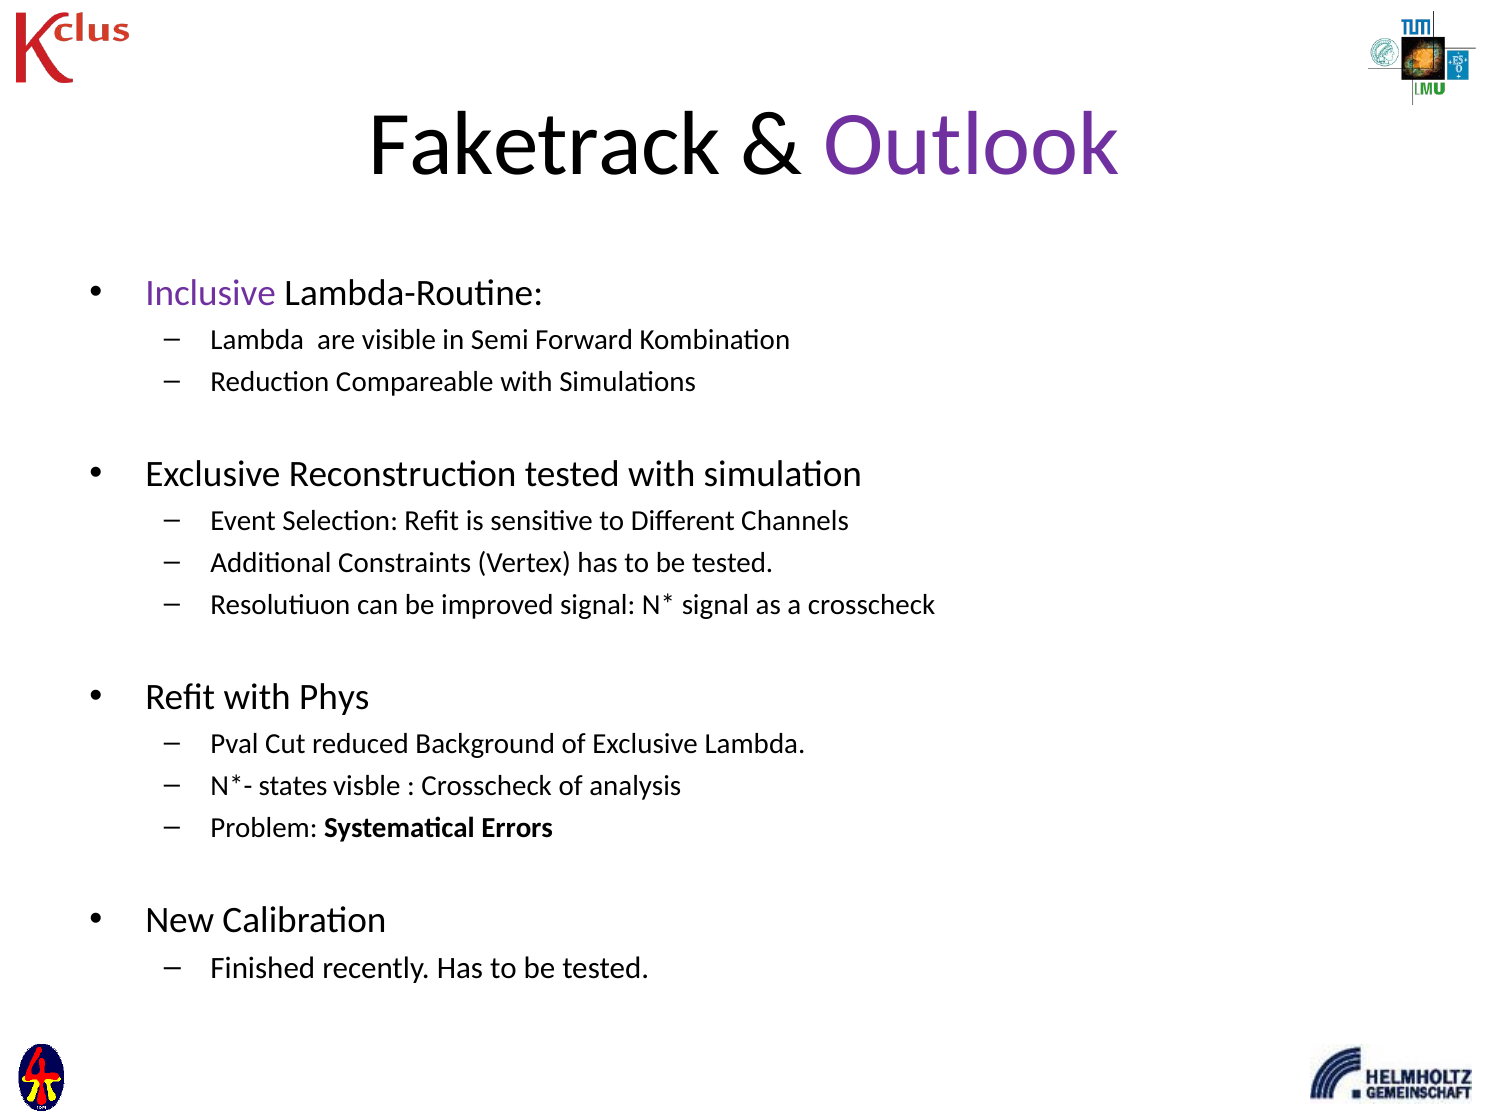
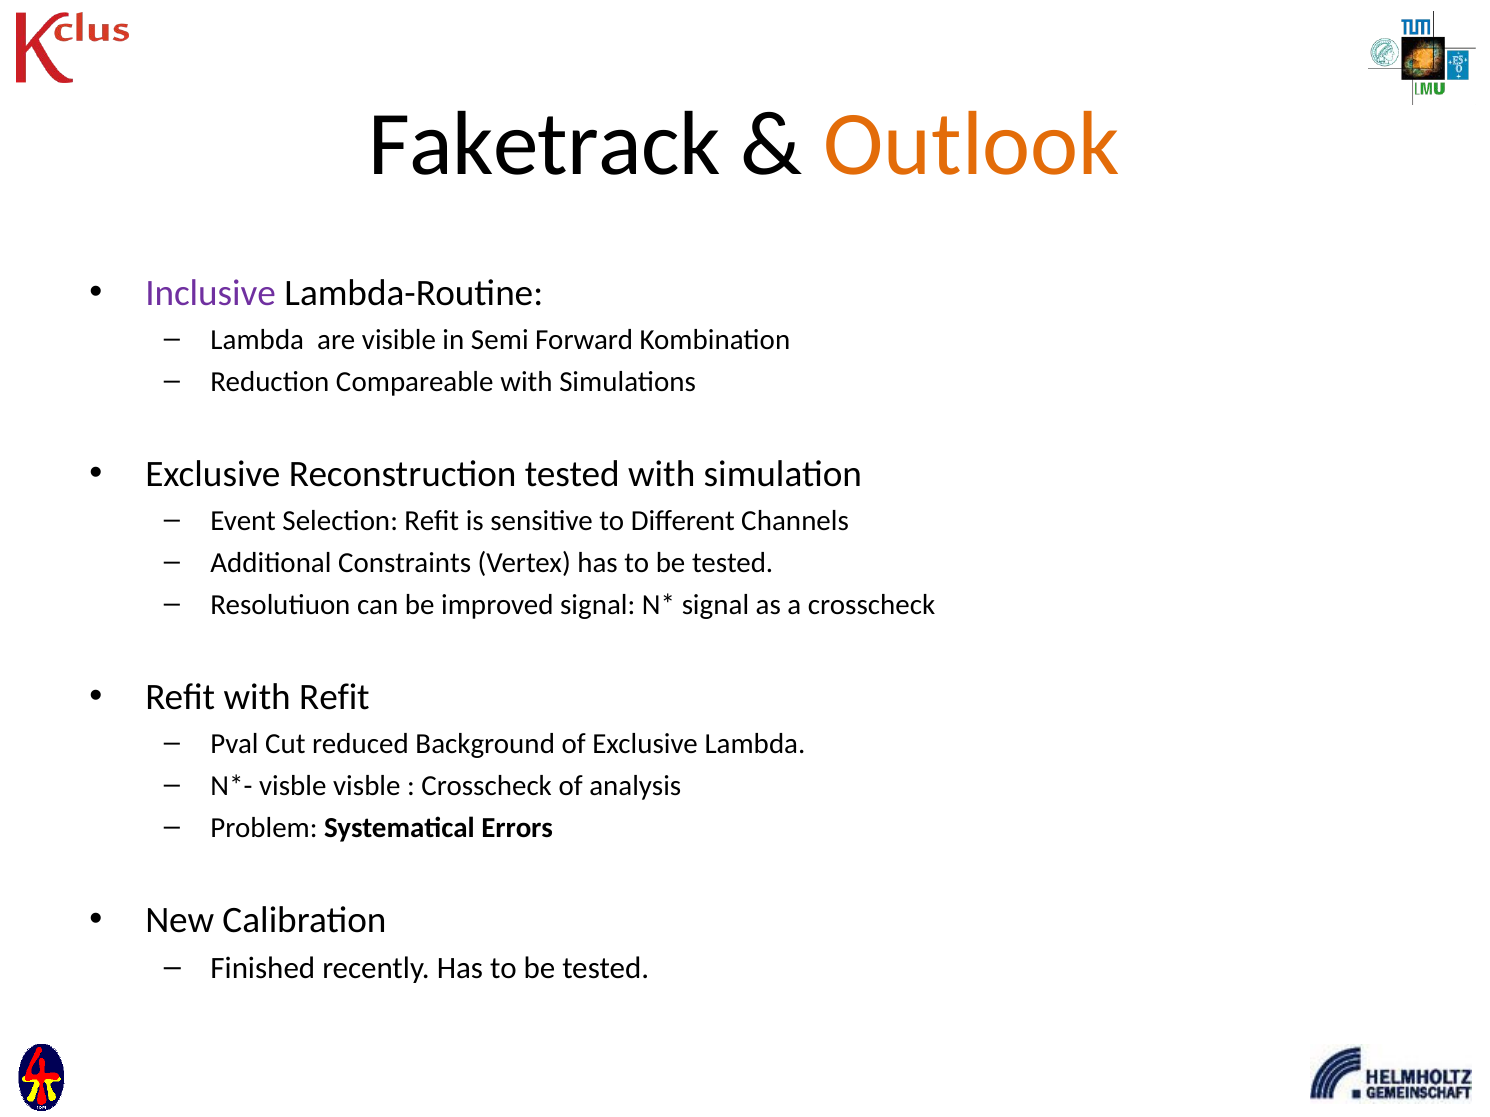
Outlook colour: purple -> orange
with Phys: Phys -> Refit
states at (293, 786): states -> visble
